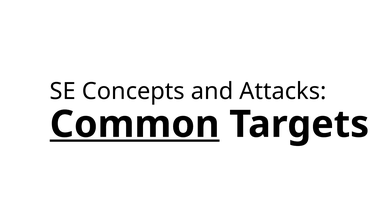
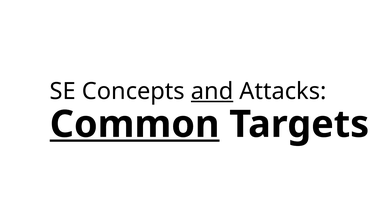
and underline: none -> present
